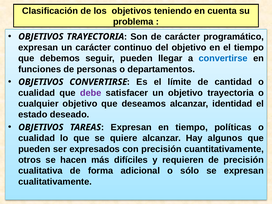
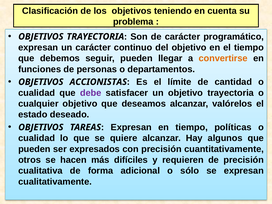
convertirse at (223, 58) colour: blue -> orange
OBJETIVOS CONVERTIRSE: CONVERTIRSE -> ACCIONISTAS
identidad: identidad -> valórelos
